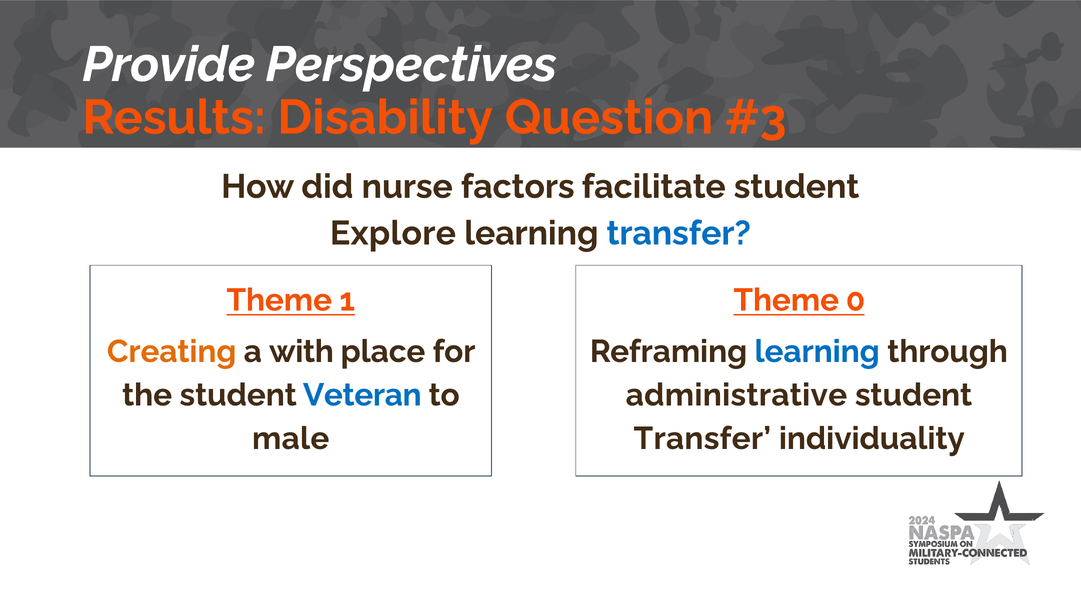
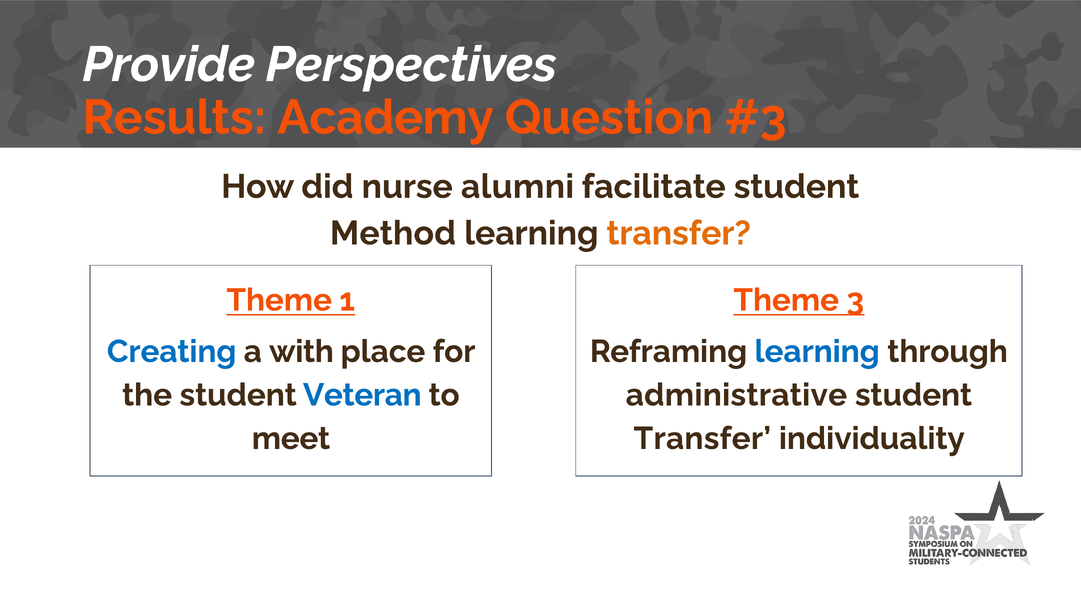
Disability: Disability -> Academy
factors: factors -> alumni
Explore: Explore -> Method
transfer at (679, 233) colour: blue -> orange
0: 0 -> 3
Creating colour: orange -> blue
male: male -> meet
